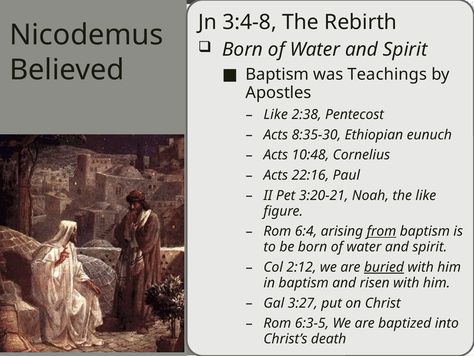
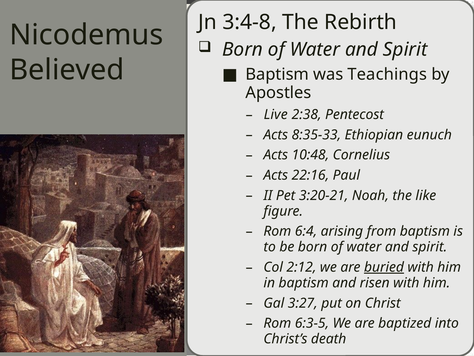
Like at (276, 114): Like -> Live
8:35-30: 8:35-30 -> 8:35-33
from underline: present -> none
